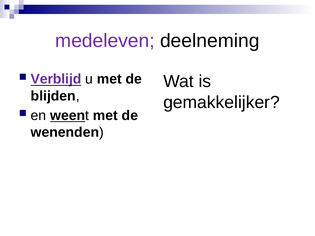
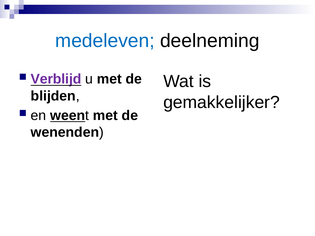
medeleven colour: purple -> blue
